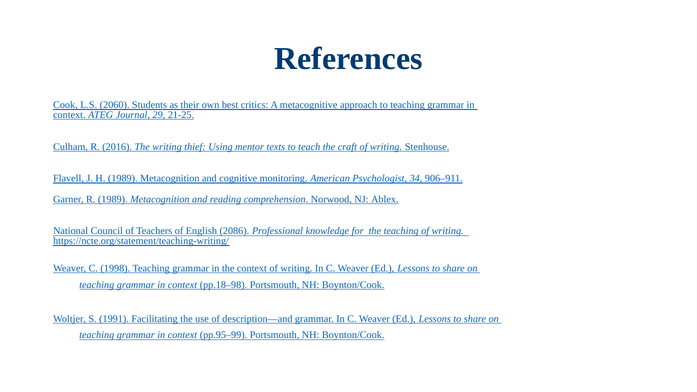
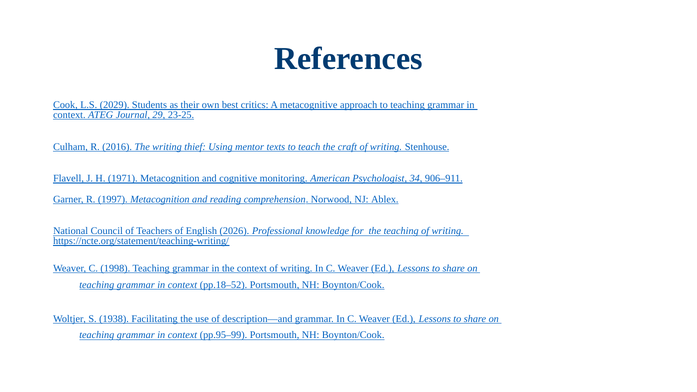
2060: 2060 -> 2029
21-25: 21-25 -> 23-25
H 1989: 1989 -> 1971
R 1989: 1989 -> 1997
2086: 2086 -> 2026
pp.18–98: pp.18–98 -> pp.18–52
1991: 1991 -> 1938
